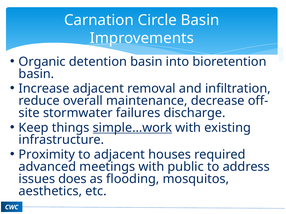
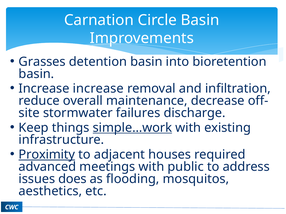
Organic: Organic -> Grasses
Increase adjacent: adjacent -> increase
Proximity underline: none -> present
